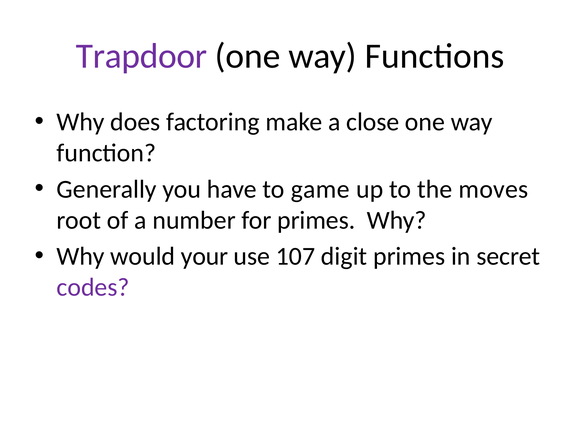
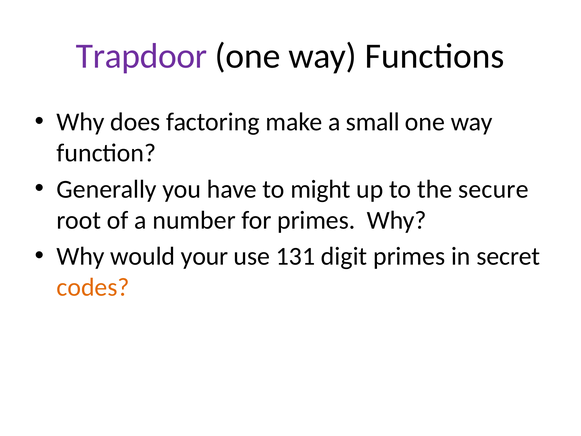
close: close -> small
game: game -> might
moves: moves -> secure
107: 107 -> 131
codes colour: purple -> orange
